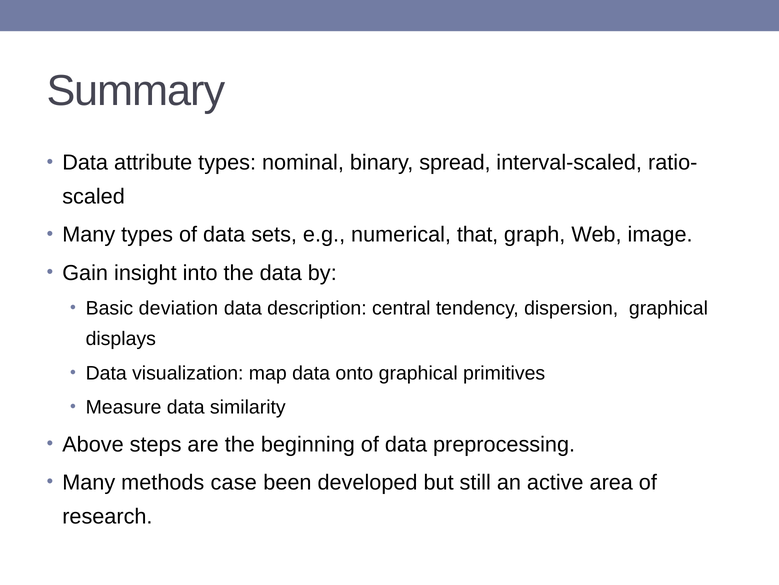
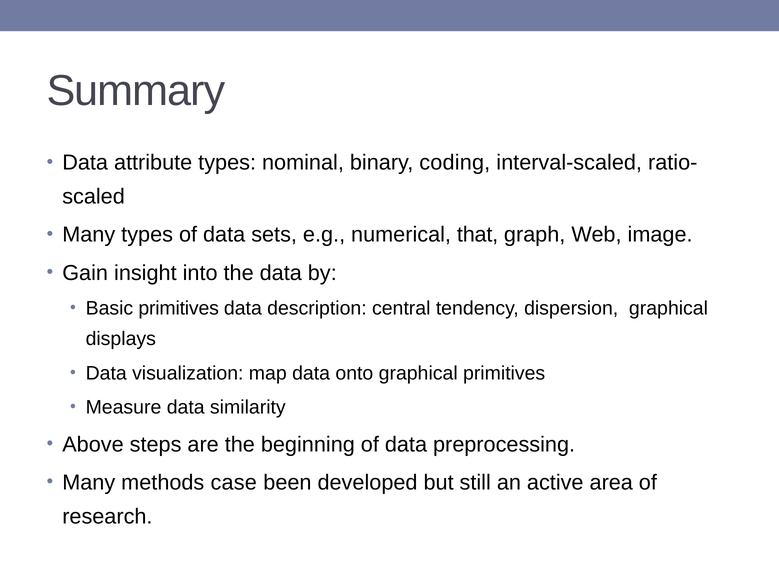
spread: spread -> coding
Basic deviation: deviation -> primitives
